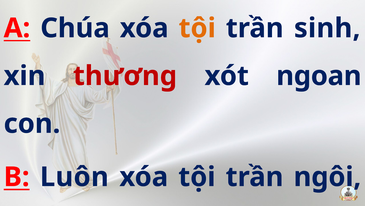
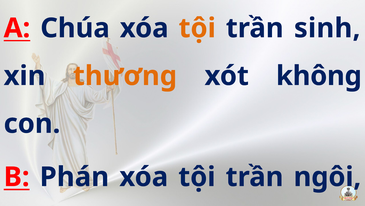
thương colour: red -> orange
ngoan: ngoan -> không
Luôn: Luôn -> Phán
